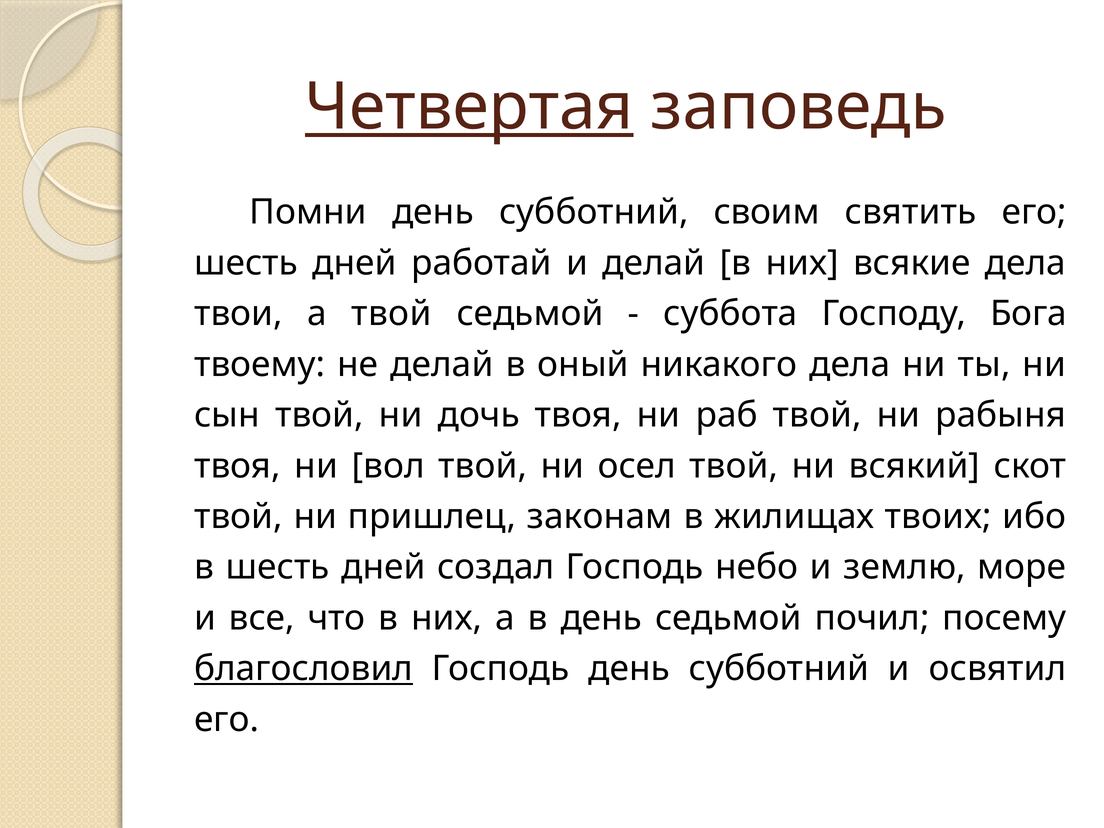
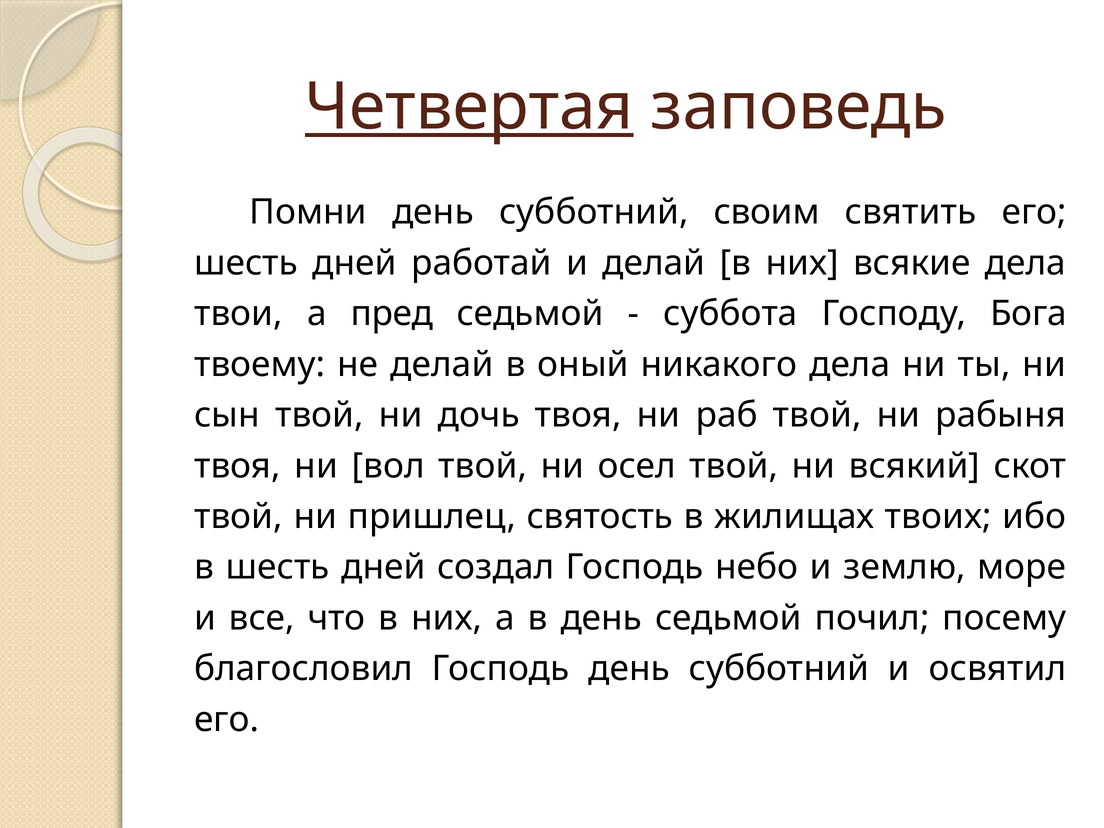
а твой: твой -> пред
законам: законам -> святость
благословил underline: present -> none
